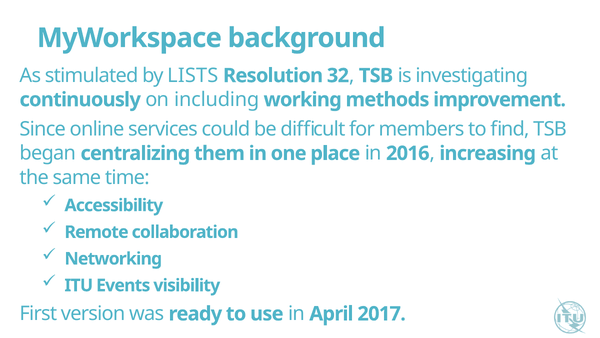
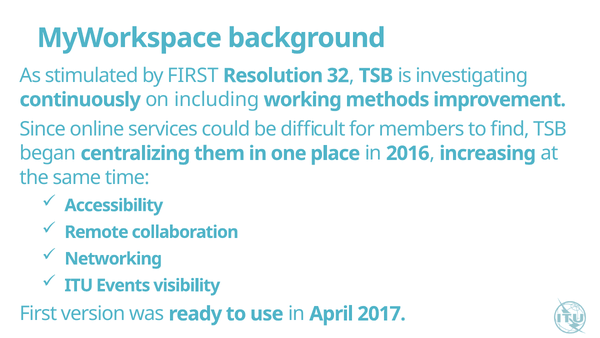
by LISTS: LISTS -> FIRST
